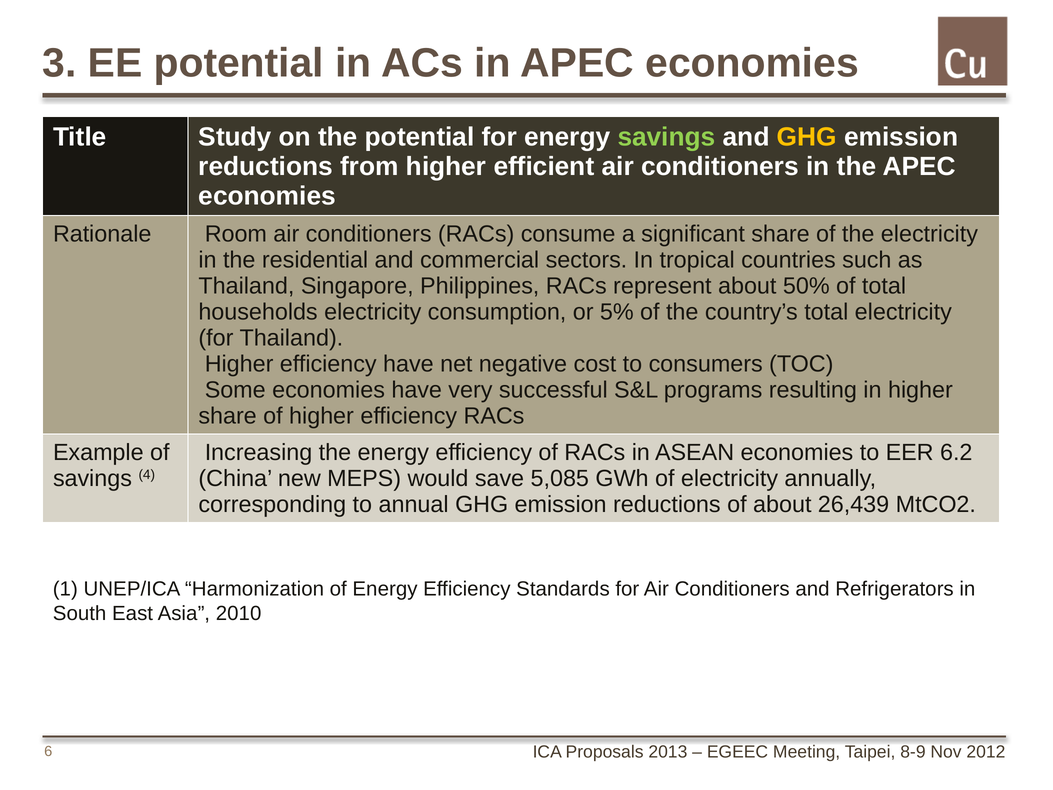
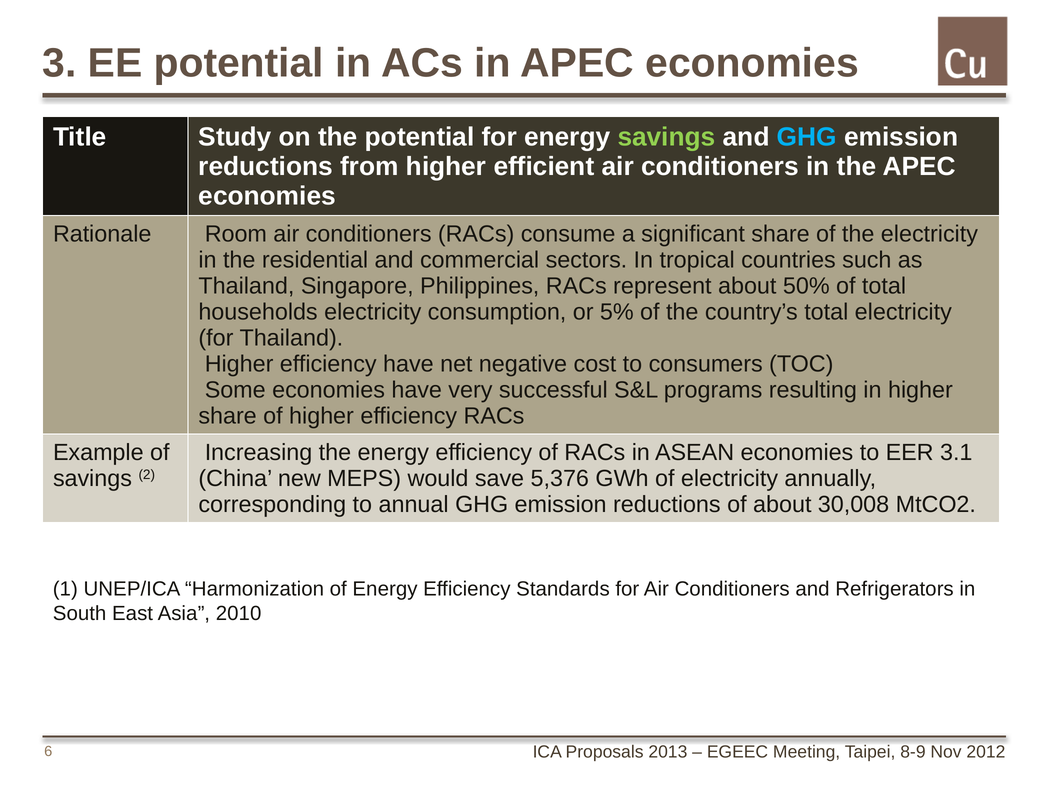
GHG at (807, 137) colour: yellow -> light blue
6.2: 6.2 -> 3.1
4: 4 -> 2
5,085: 5,085 -> 5,376
26,439: 26,439 -> 30,008
